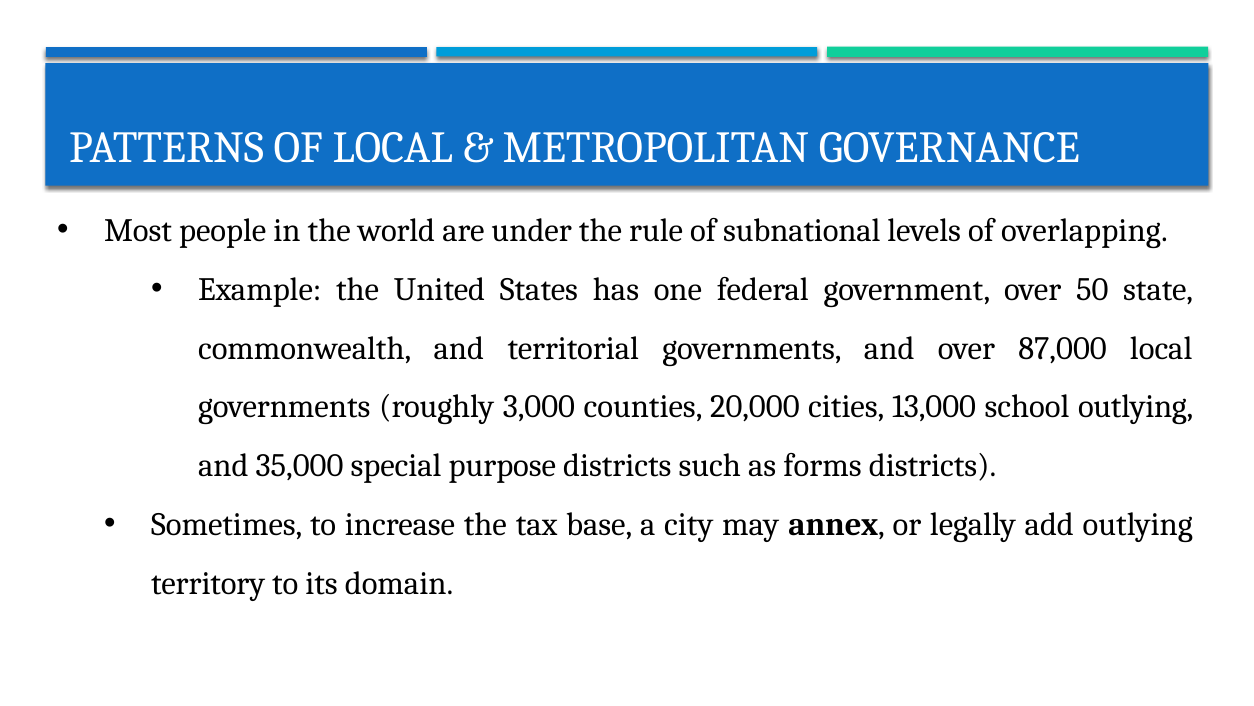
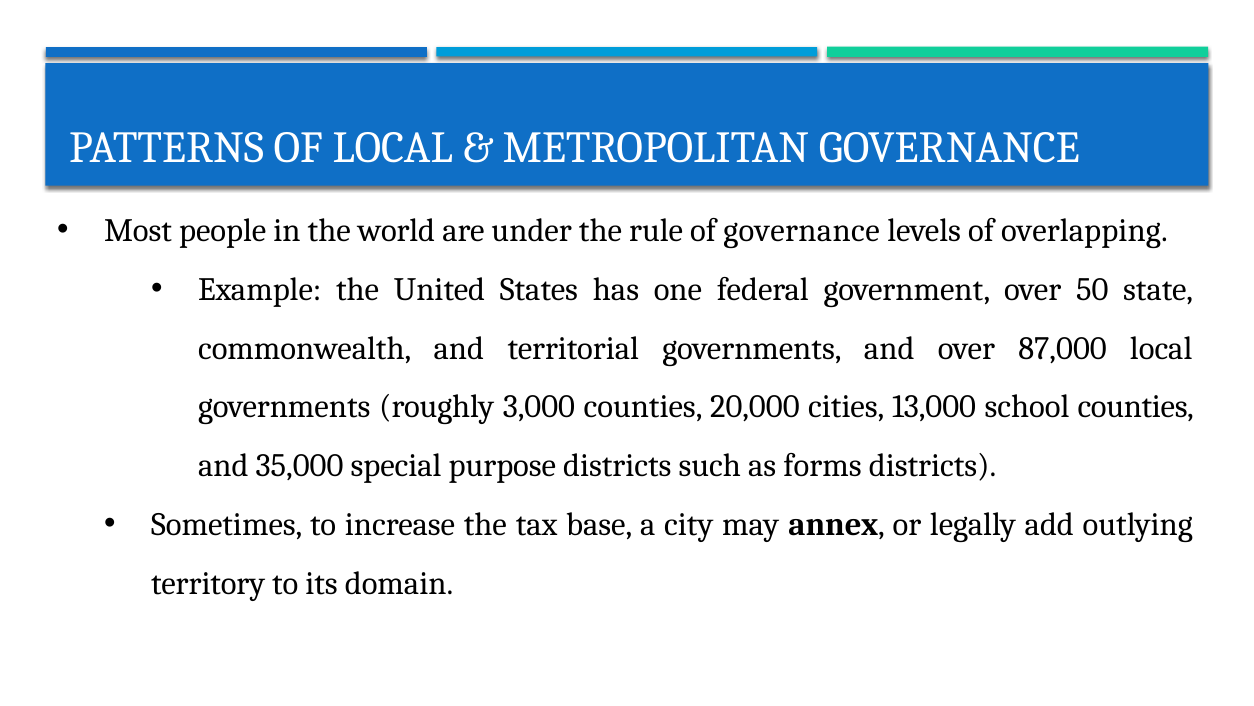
of subnational: subnational -> governance
school outlying: outlying -> counties
